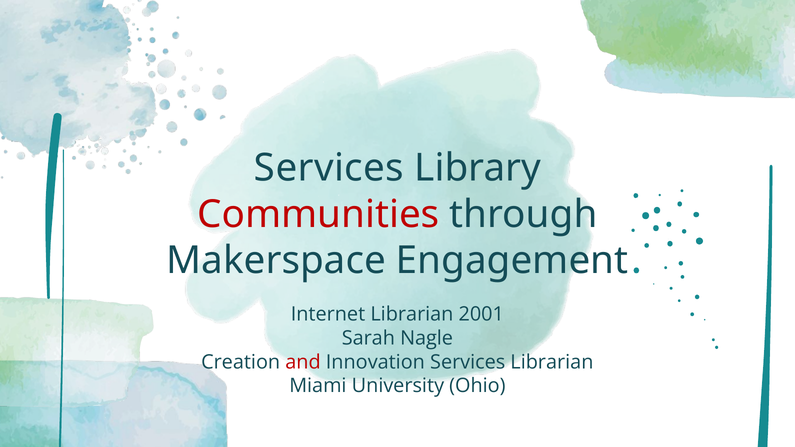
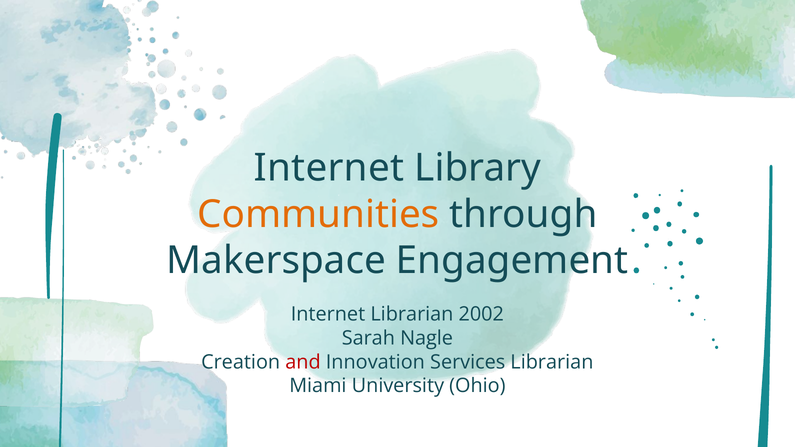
Services at (329, 168): Services -> Internet
Communities colour: red -> orange
2001: 2001 -> 2002
